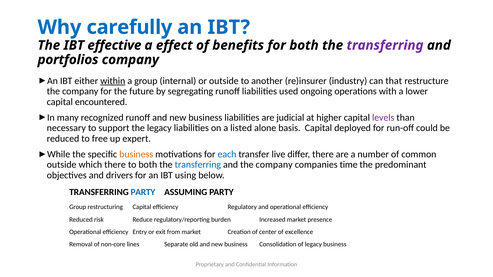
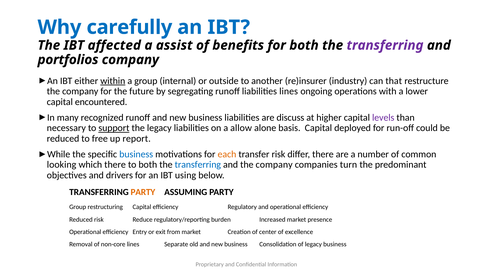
effective: effective -> affected
effect: effect -> assist
liabilities used: used -> lines
judicial: judicial -> discuss
support underline: none -> present
listed: listed -> allow
expert: expert -> report
business at (136, 154) colour: orange -> blue
each colour: blue -> orange
transfer live: live -> risk
outside at (62, 165): outside -> looking
time: time -> turn
PARTY at (143, 192) colour: blue -> orange
